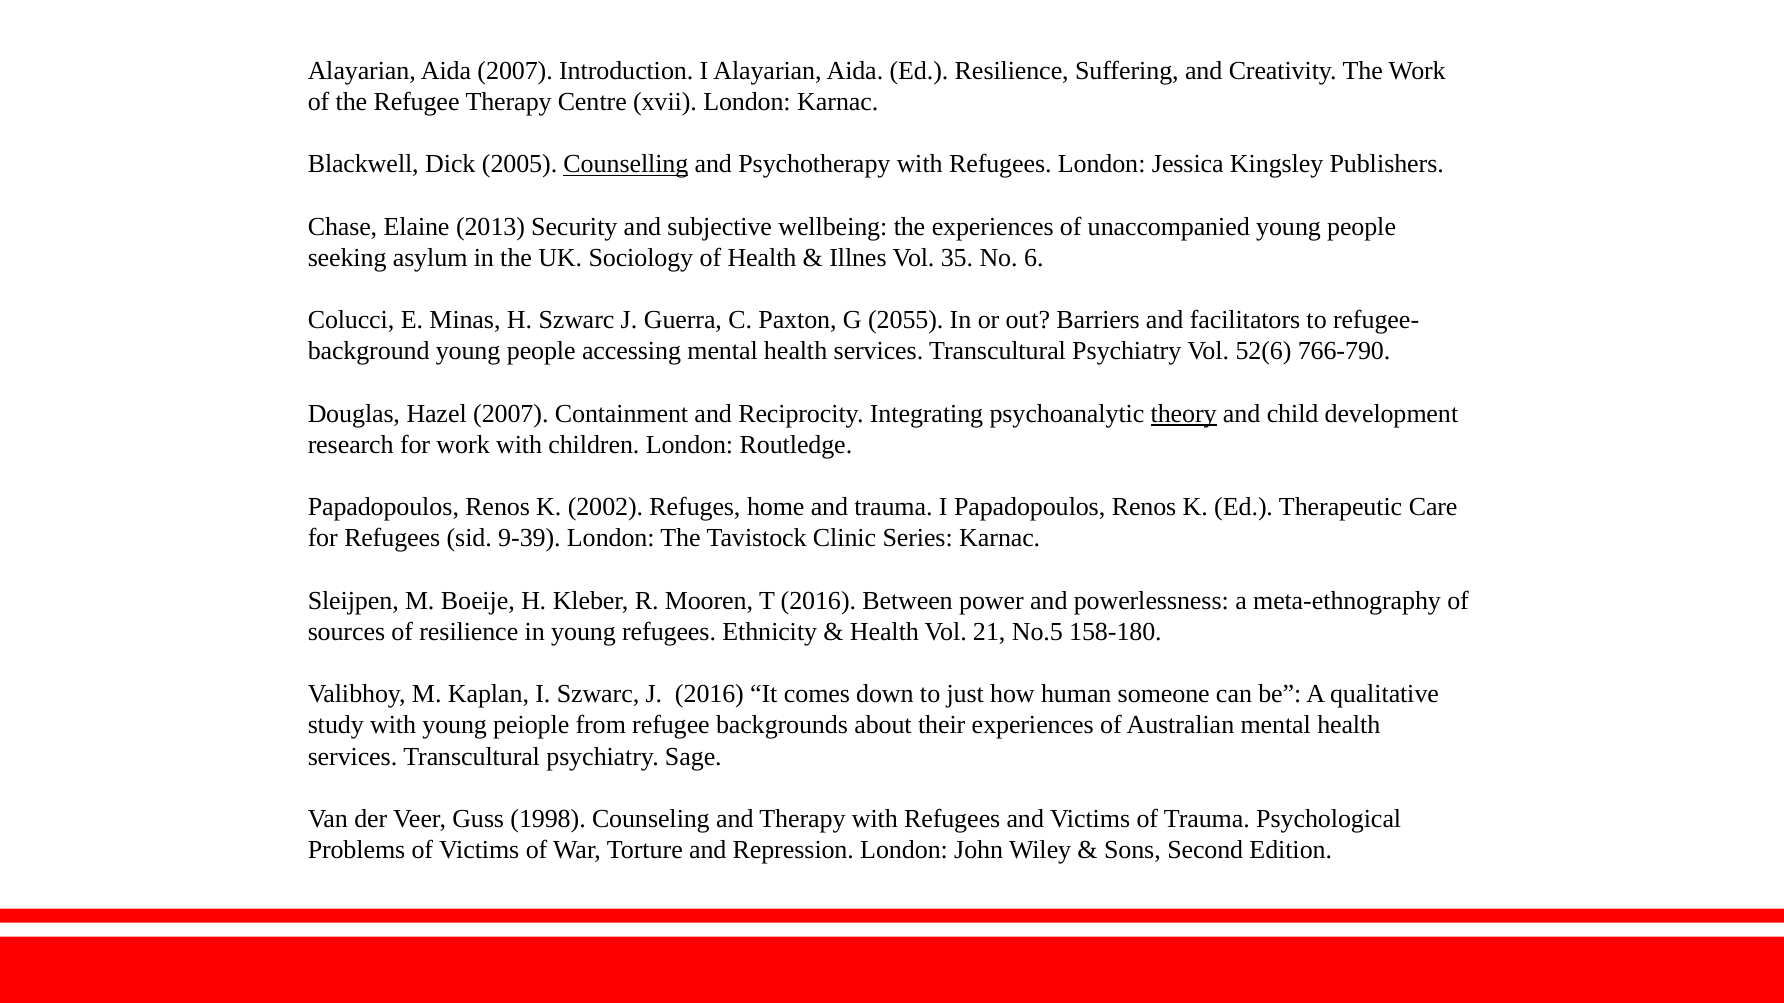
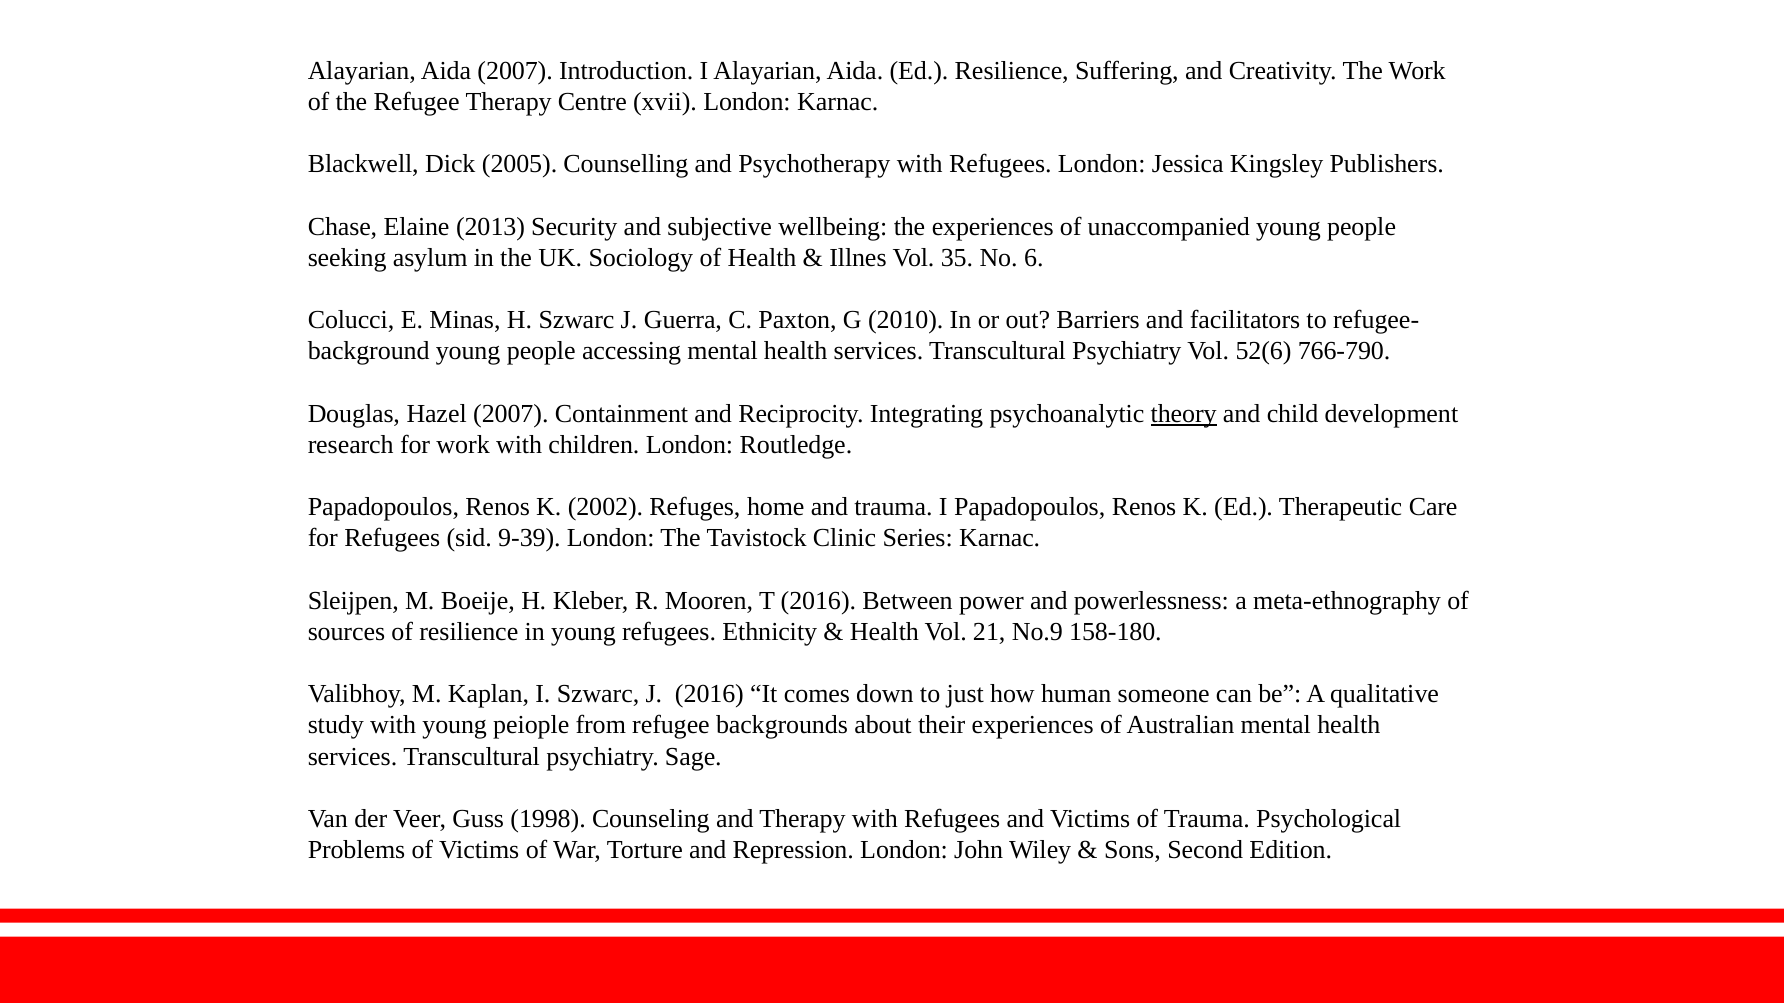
Counselling underline: present -> none
2055: 2055 -> 2010
No.5: No.5 -> No.9
